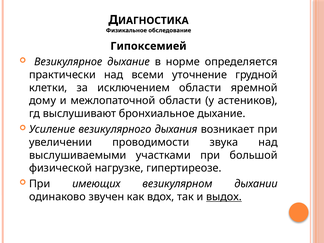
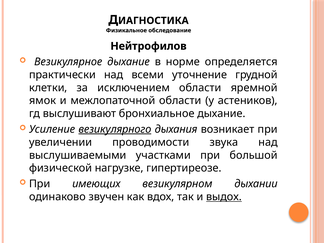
Гипоксемией: Гипоксемией -> Нейтрофилов
дому: дому -> ямок
везикулярного underline: none -> present
